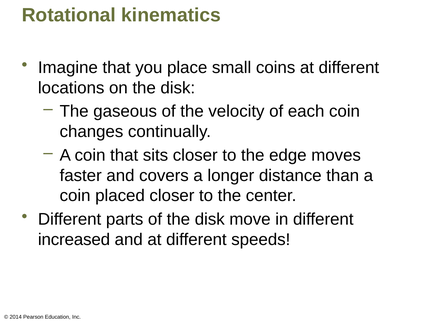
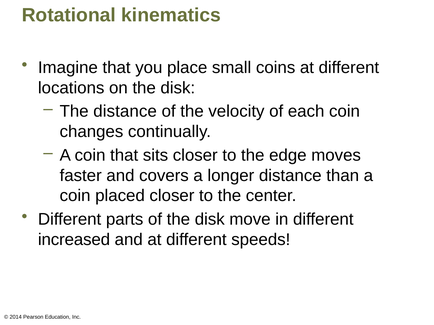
The gaseous: gaseous -> distance
